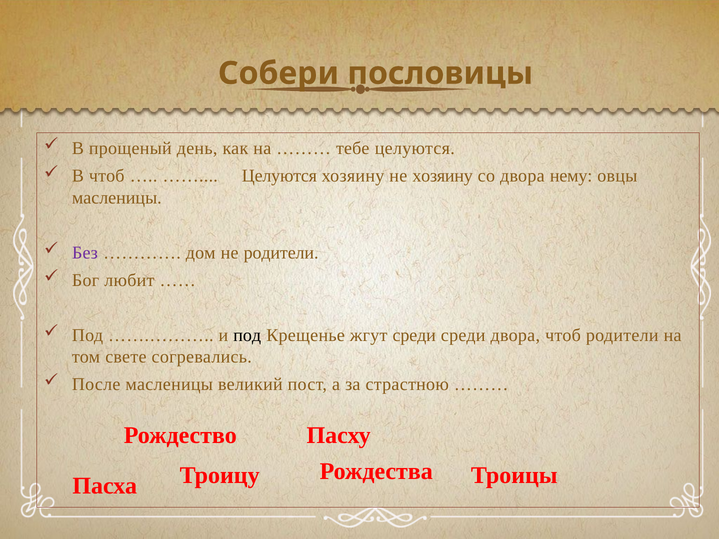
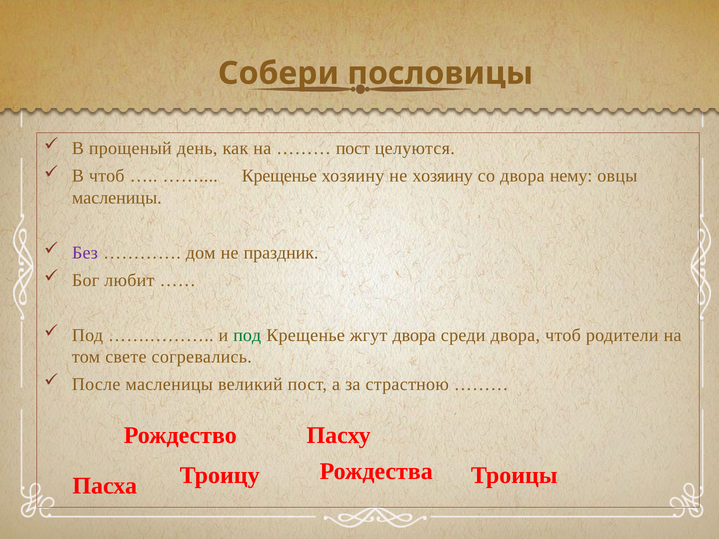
тебе at (353, 149): тебе -> пост
Целуются at (279, 176): Целуются -> Крещенье
не родители: родители -> праздник
под at (247, 336) colour: black -> green
жгут среди: среди -> двора
